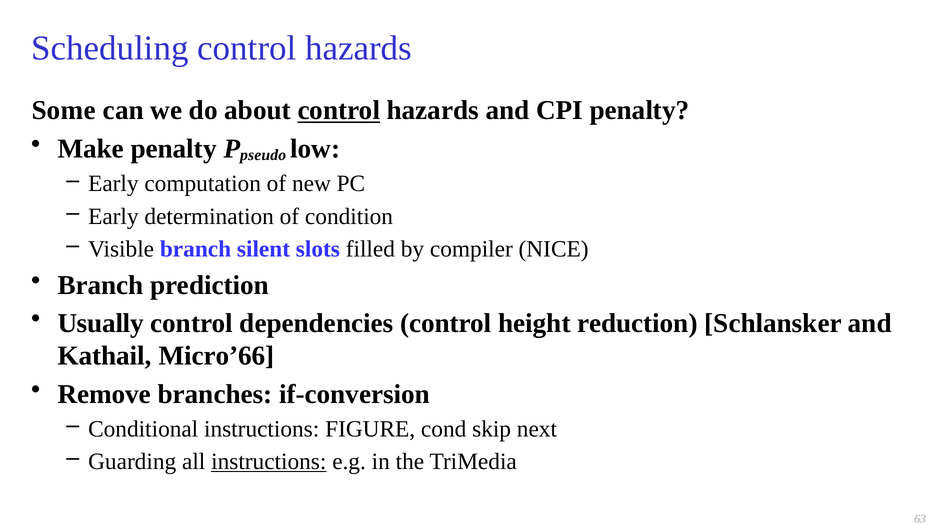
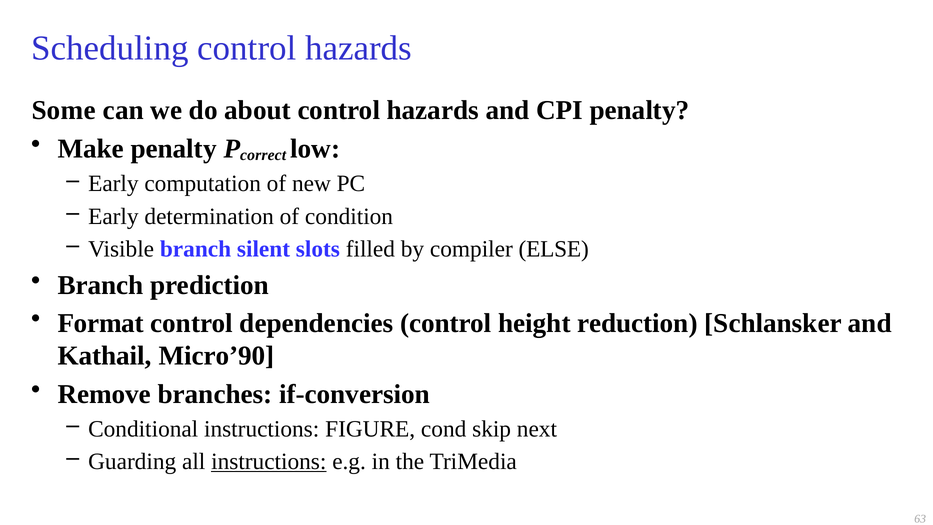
control at (339, 110) underline: present -> none
pseudo: pseudo -> correct
NICE: NICE -> ELSE
Usually: Usually -> Format
Micro’66: Micro’66 -> Micro’90
